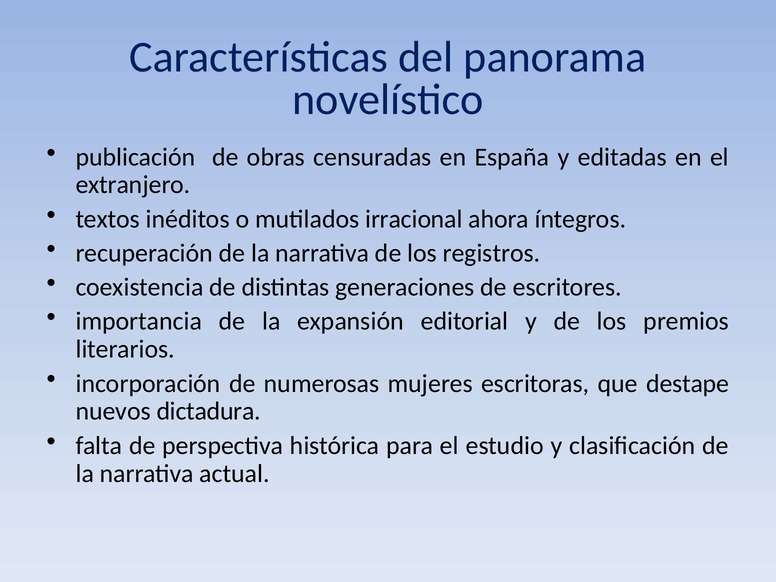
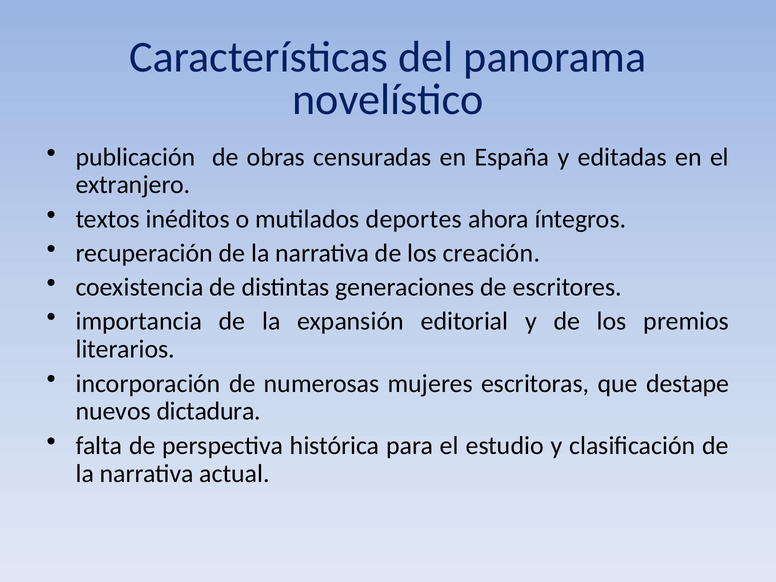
irracional: irracional -> deportes
registros: registros -> creación
